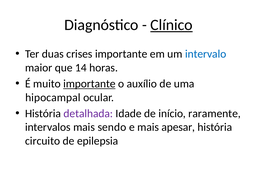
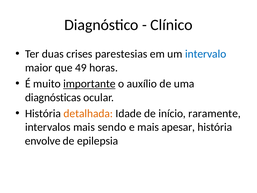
Clínico underline: present -> none
crises importante: importante -> parestesias
14: 14 -> 49
hipocampal: hipocampal -> diagnósticas
detalhada colour: purple -> orange
circuito: circuito -> envolve
